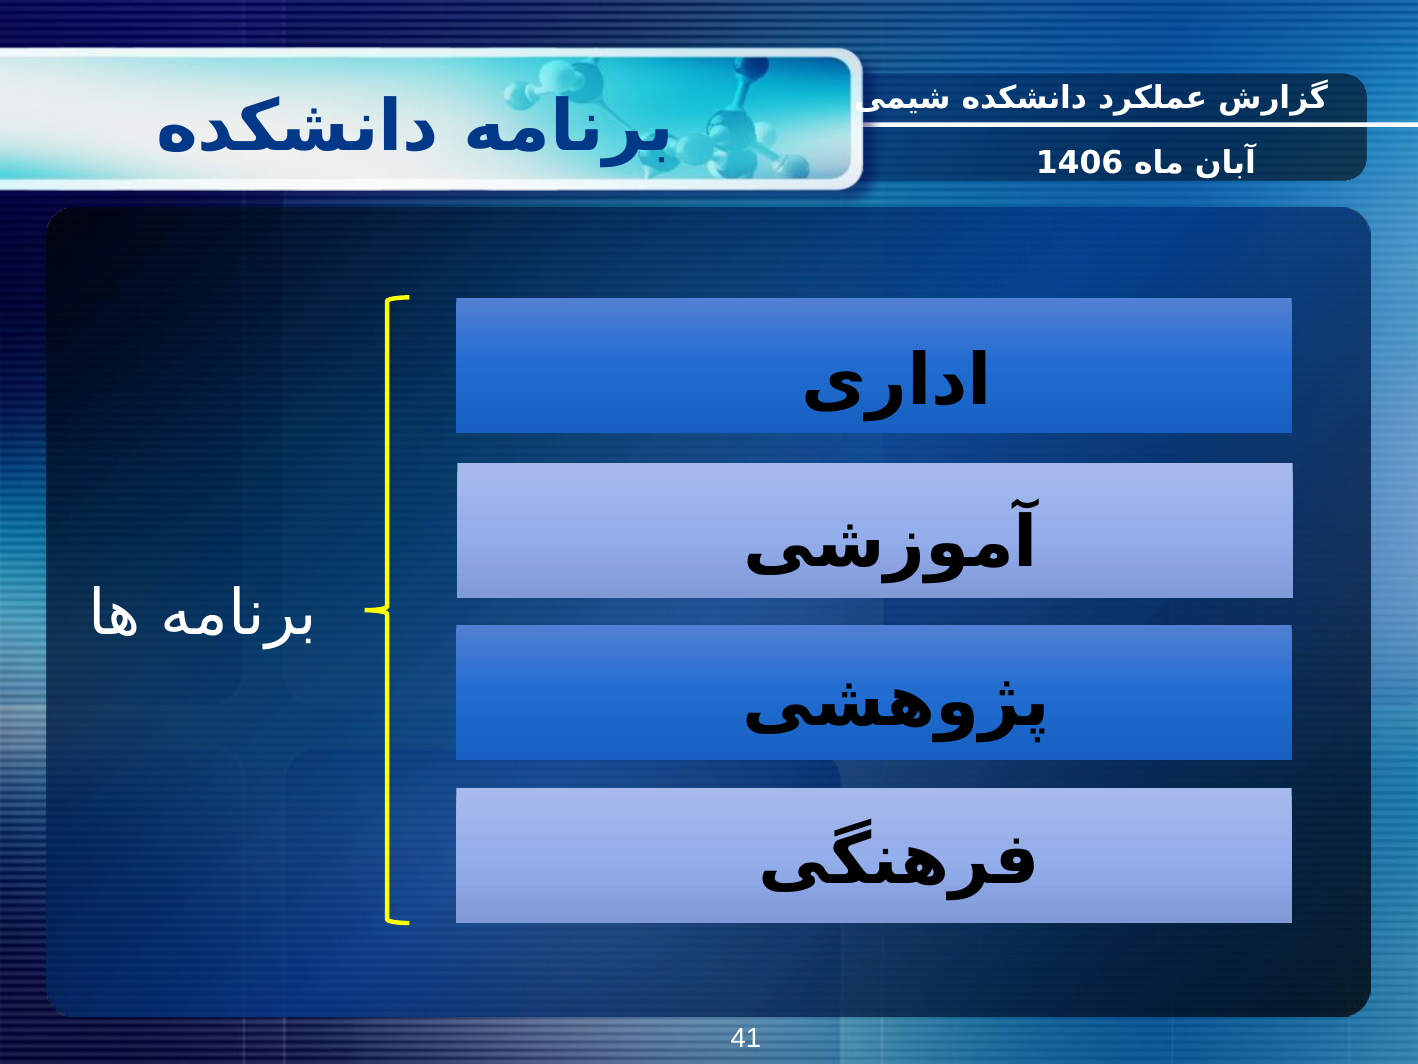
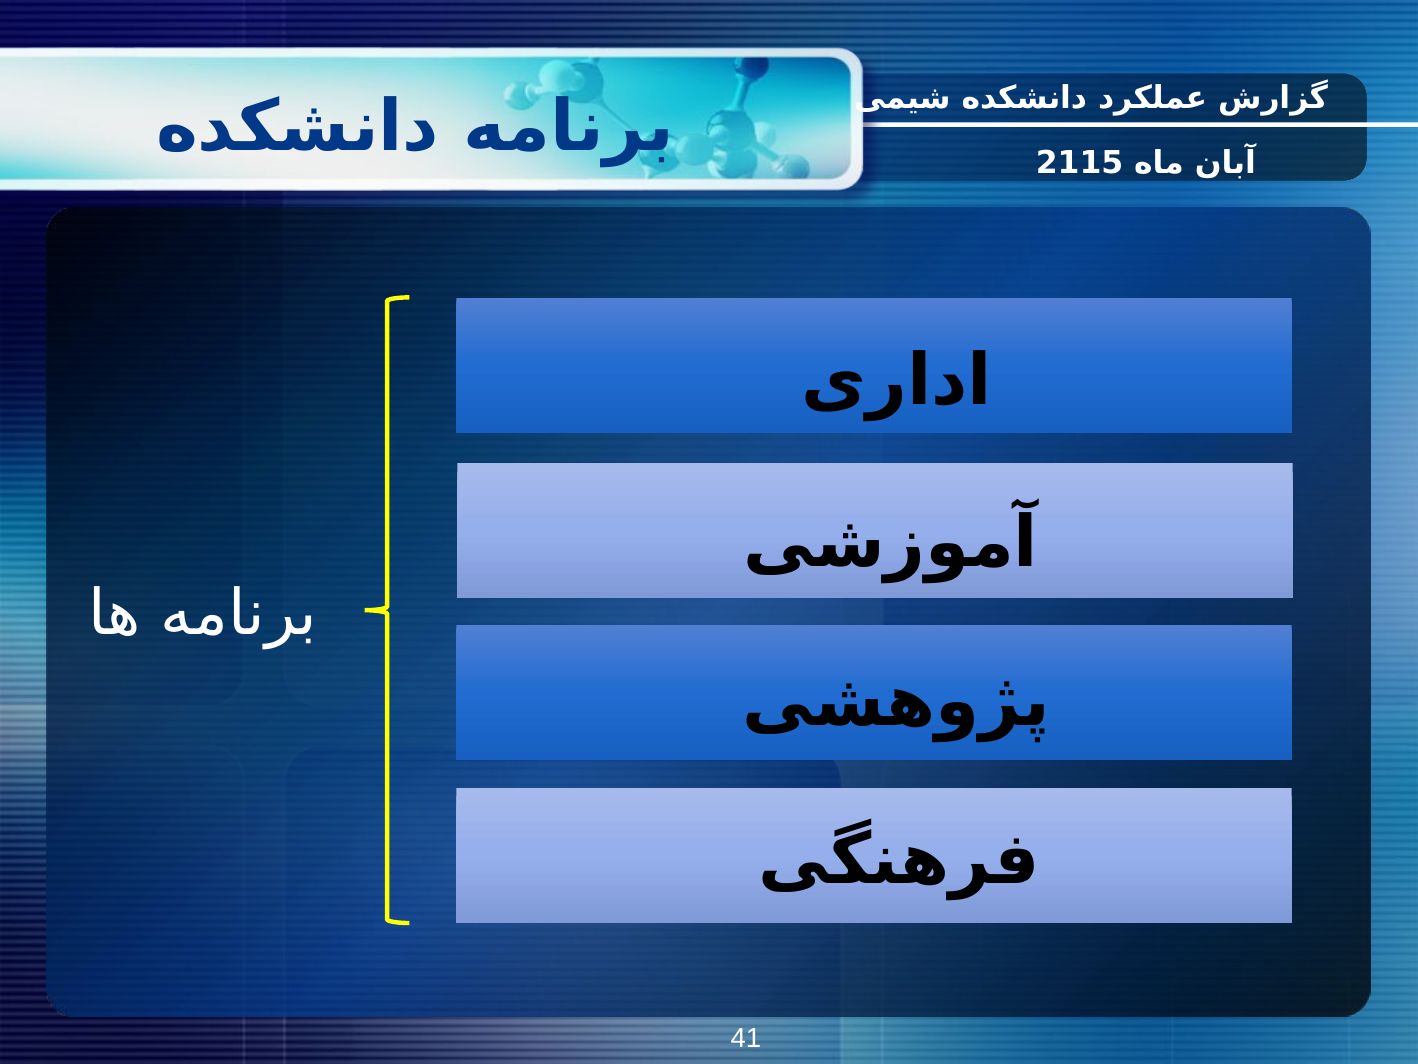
1406: 1406 -> 2115
